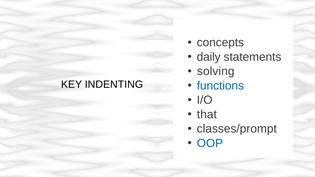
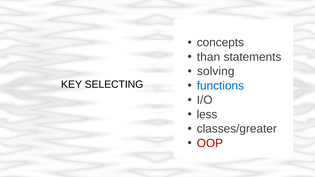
daily: daily -> than
INDENTING: INDENTING -> SELECTING
that: that -> less
classes/prompt: classes/prompt -> classes/greater
OOP colour: blue -> red
